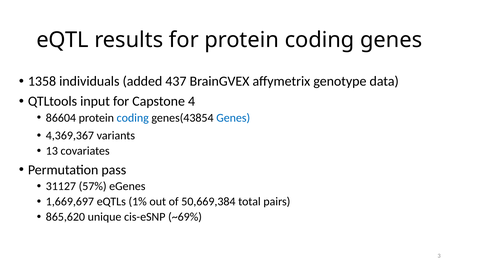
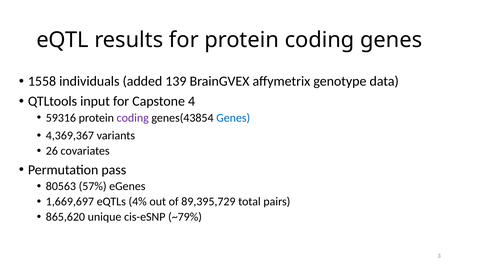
1358: 1358 -> 1558
437: 437 -> 139
86604: 86604 -> 59316
coding at (133, 118) colour: blue -> purple
13: 13 -> 26
31127: 31127 -> 80563
1%: 1% -> 4%
50,669,384: 50,669,384 -> 89,395,729
~69%: ~69% -> ~79%
